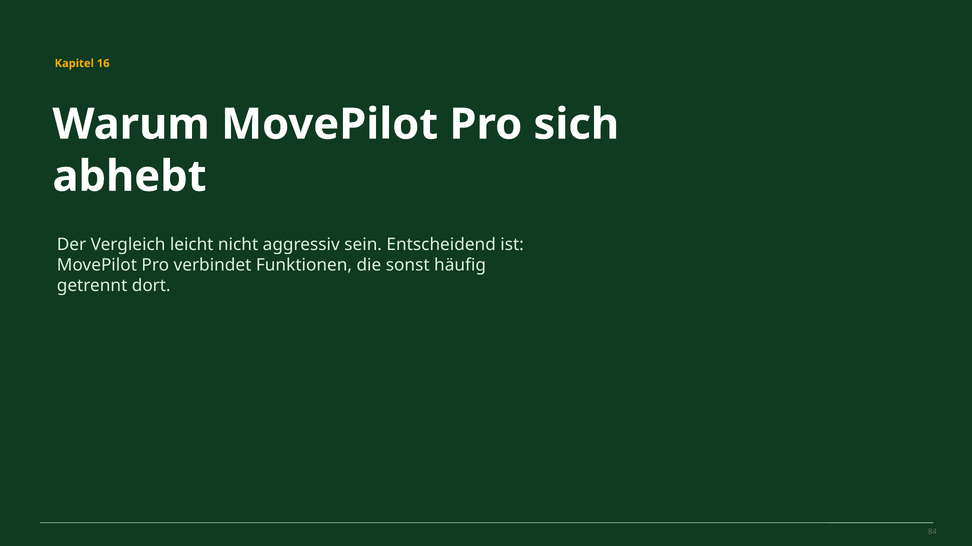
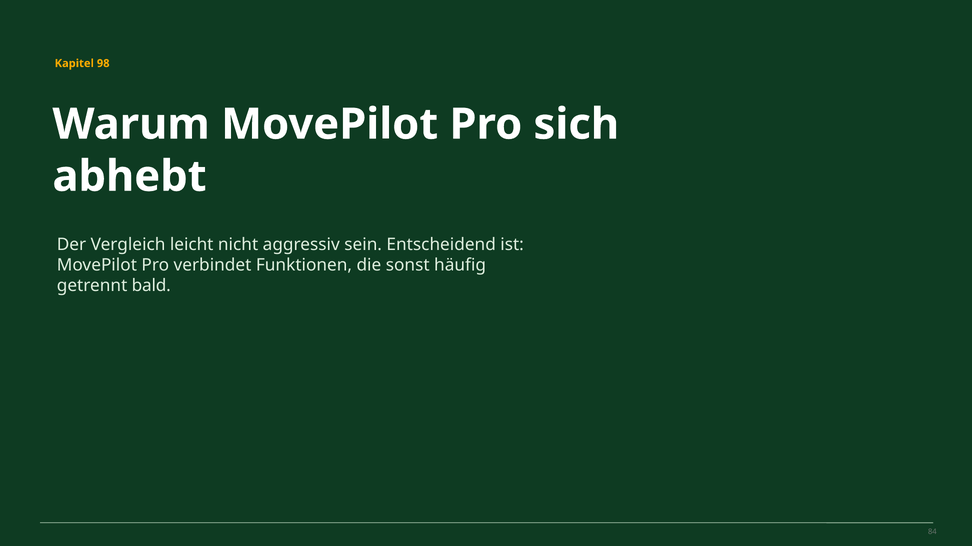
16: 16 -> 98
dort: dort -> bald
